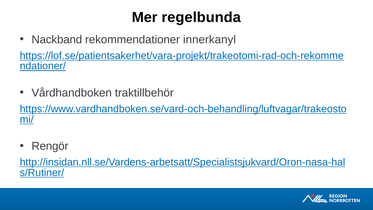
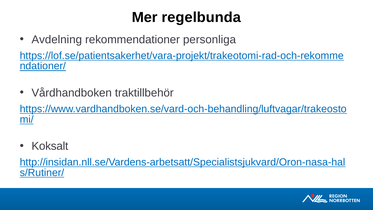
Nackband: Nackband -> Avdelning
innerkanyl: innerkanyl -> personliga
Rengör: Rengör -> Koksalt
